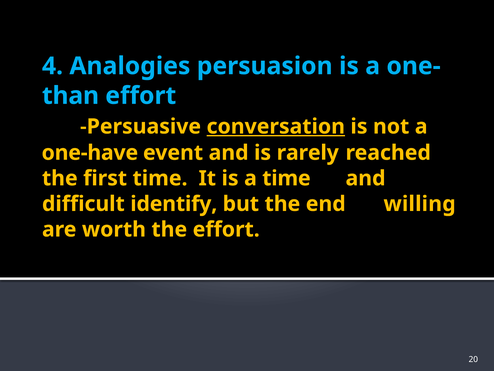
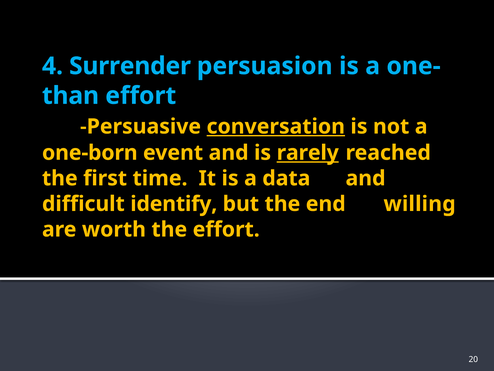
Analogies: Analogies -> Surrender
one-have: one-have -> one-born
rarely underline: none -> present
a time: time -> data
